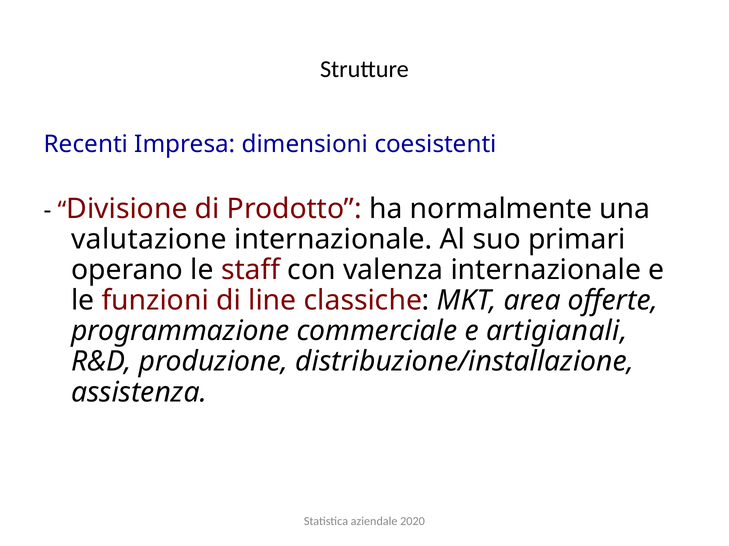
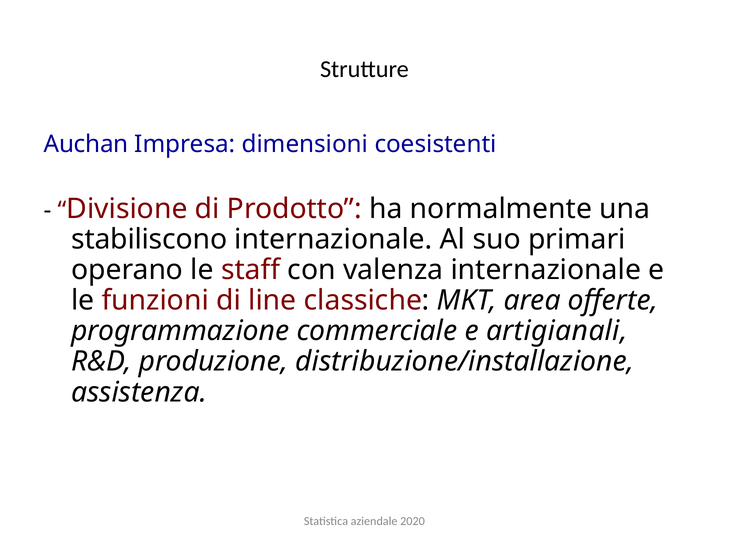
Recenti: Recenti -> Auchan
valutazione: valutazione -> stabiliscono
